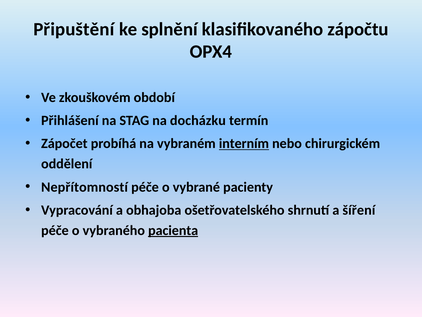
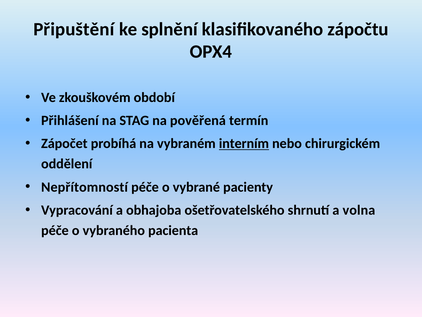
docházku: docházku -> pověřená
šíření: šíření -> volna
pacienta underline: present -> none
